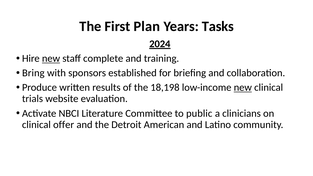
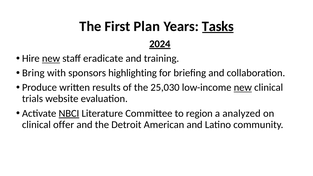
Tasks underline: none -> present
complete: complete -> eradicate
established: established -> highlighting
18,198: 18,198 -> 25,030
NBCI underline: none -> present
public: public -> region
clinicians: clinicians -> analyzed
